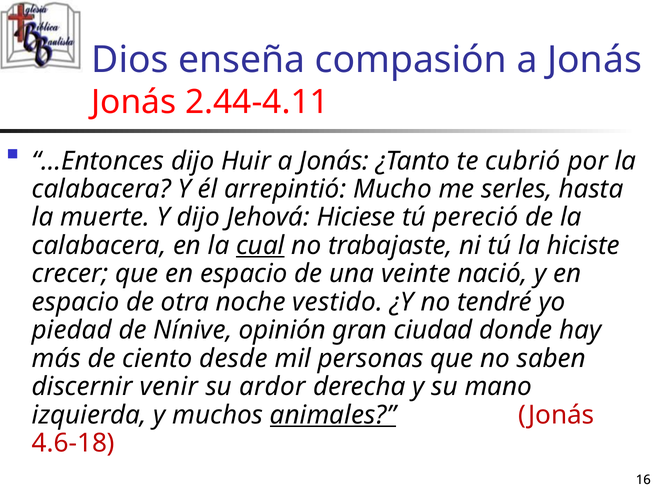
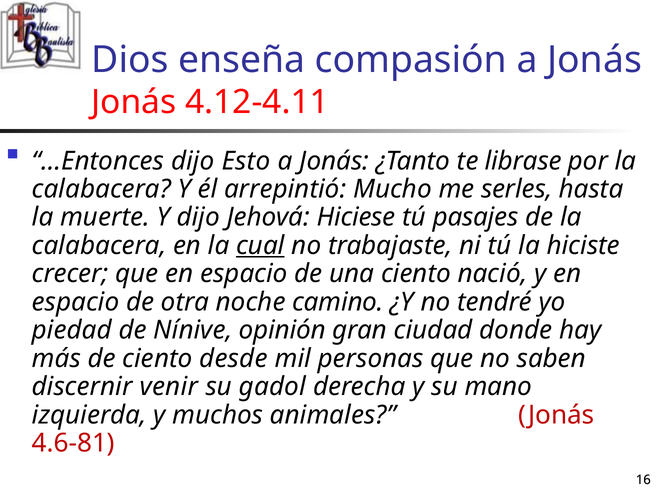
2.44-4.11: 2.44-4.11 -> 4.12-4.11
Huir: Huir -> Esto
cubrió: cubrió -> librase
pereció: pereció -> pasajes
una veinte: veinte -> ciento
vestido: vestido -> camino
ardor: ardor -> gadol
animales underline: present -> none
4.6-18: 4.6-18 -> 4.6-81
